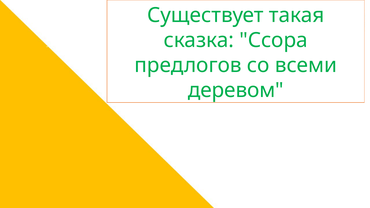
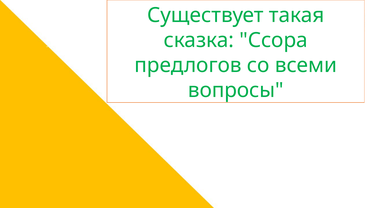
деревом: деревом -> вопросы
